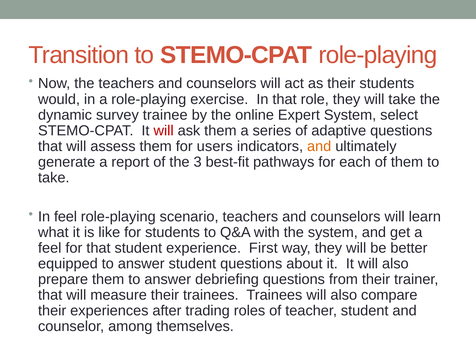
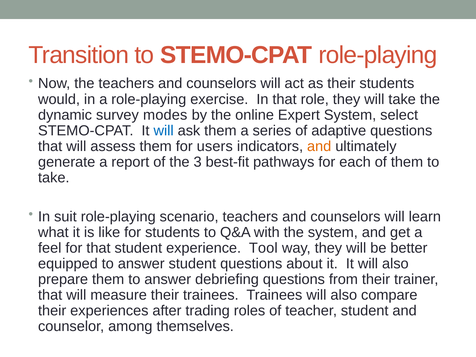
trainee: trainee -> modes
will at (164, 131) colour: red -> blue
In feel: feel -> suit
First: First -> Tool
